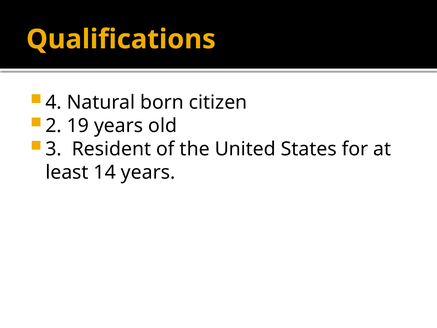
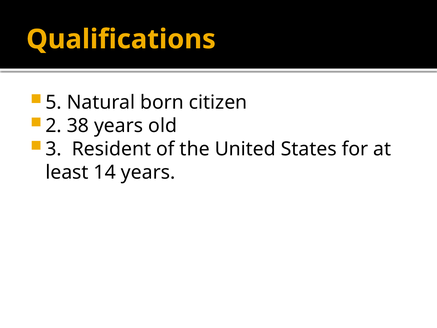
4: 4 -> 5
19: 19 -> 38
